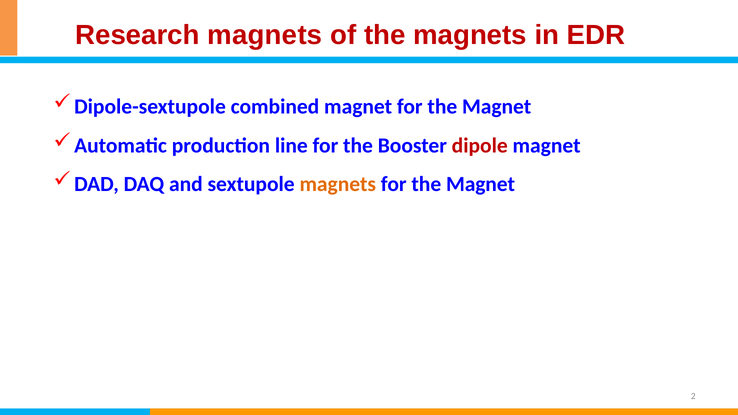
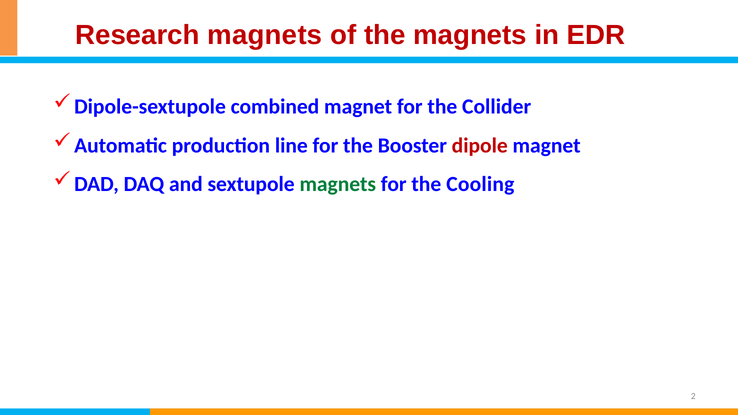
magnet for the Magnet: Magnet -> Collider
magnets at (338, 184) colour: orange -> green
Magnet at (481, 184): Magnet -> Cooling
